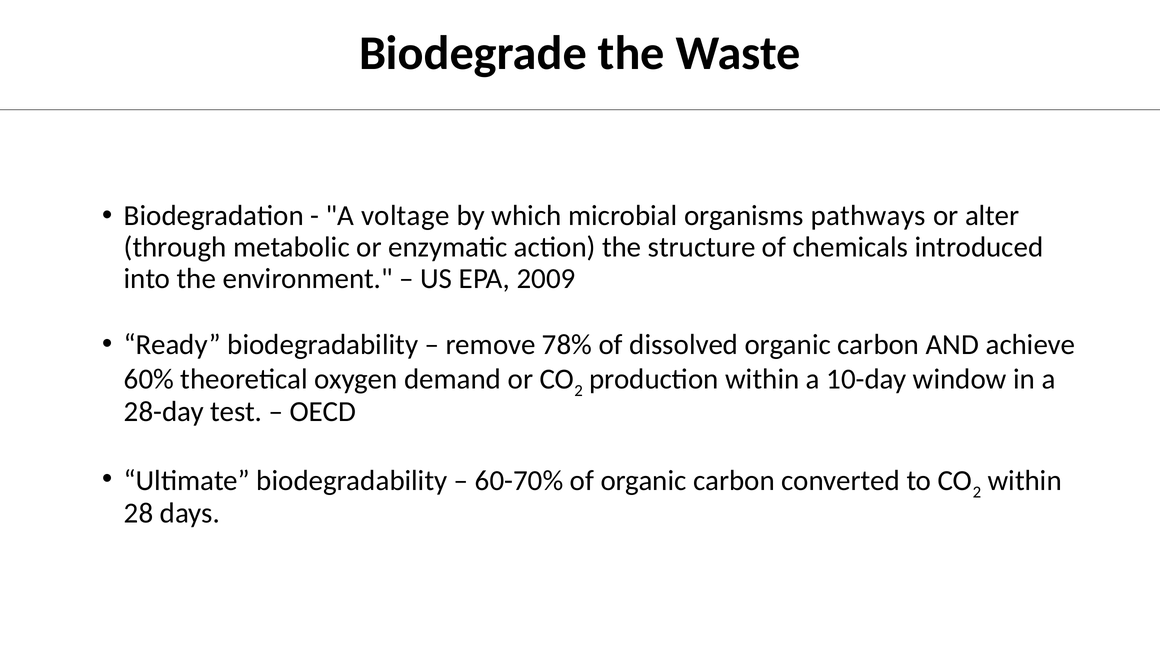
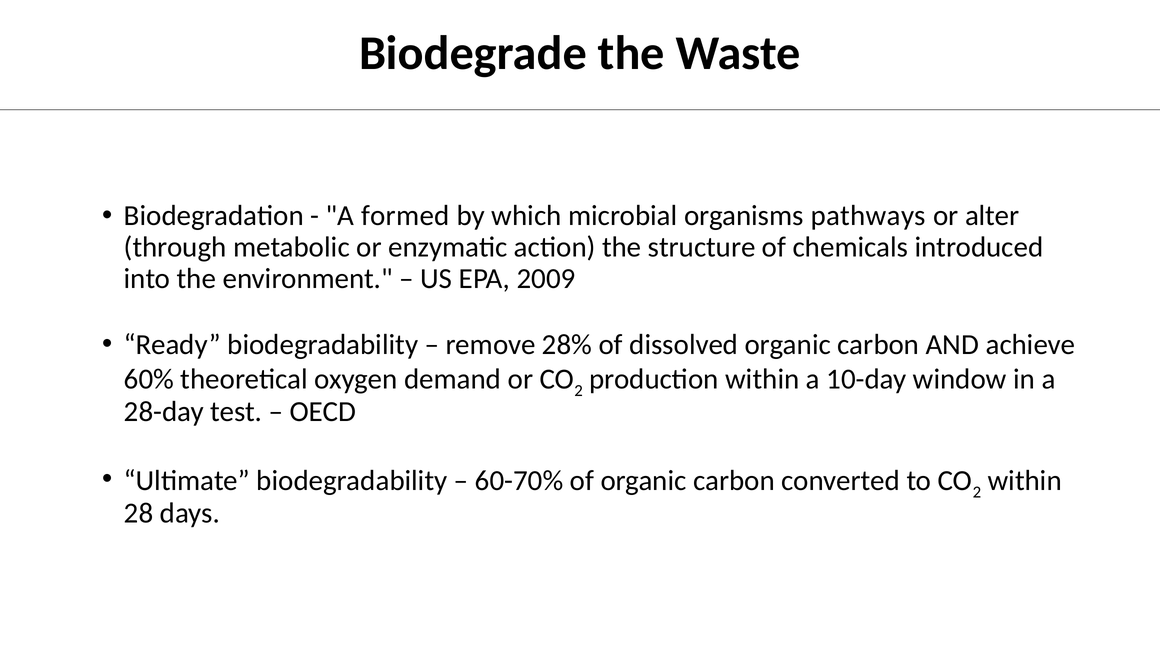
voltage: voltage -> formed
78%: 78% -> 28%
